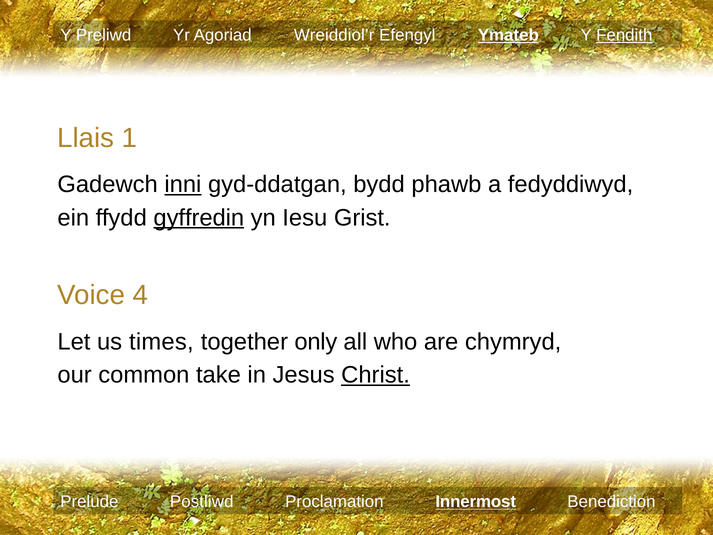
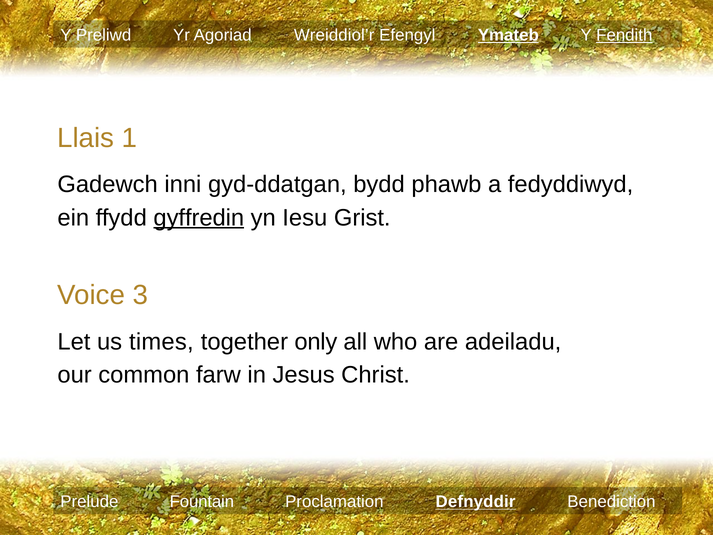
inni underline: present -> none
4: 4 -> 3
chymryd: chymryd -> adeiladu
take: take -> farw
Christ underline: present -> none
Postliwd: Postliwd -> Fountain
Innermost: Innermost -> Defnyddir
